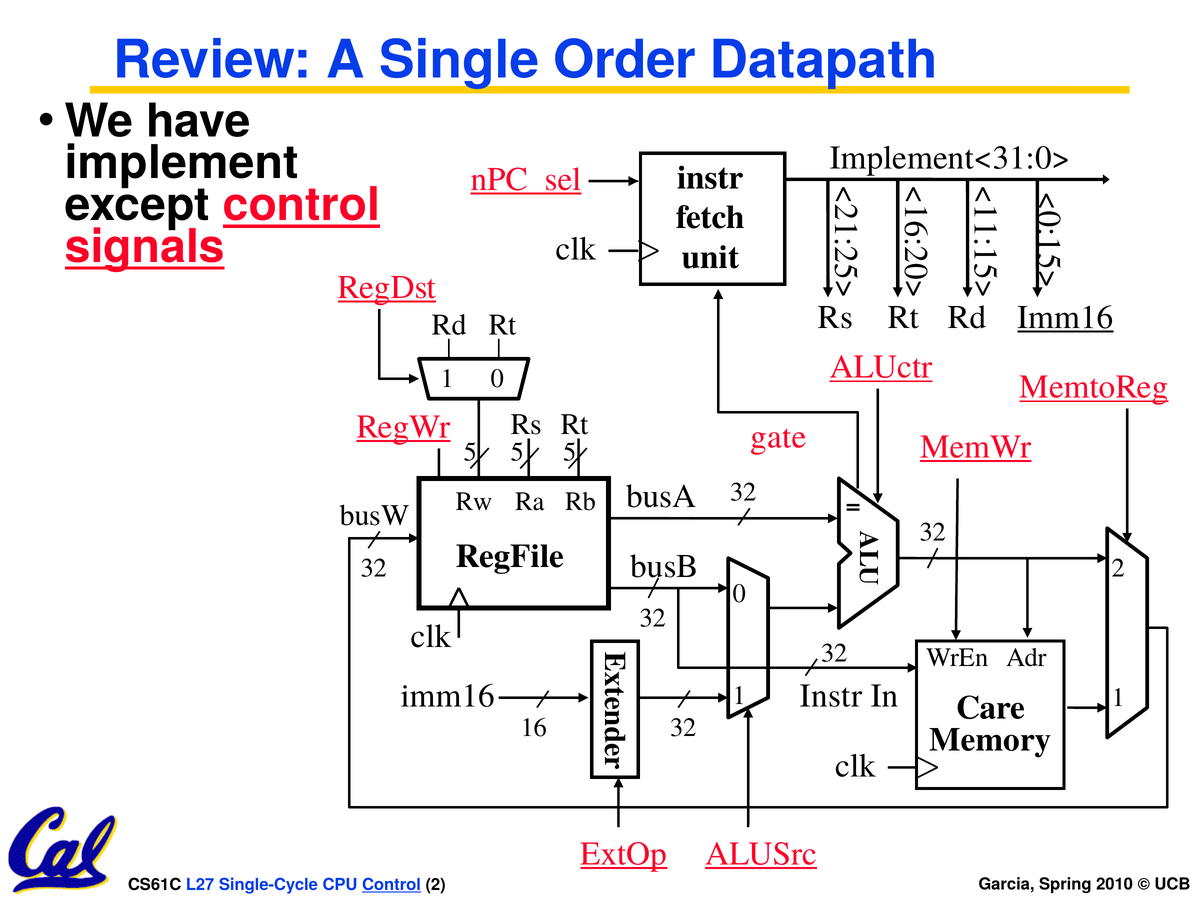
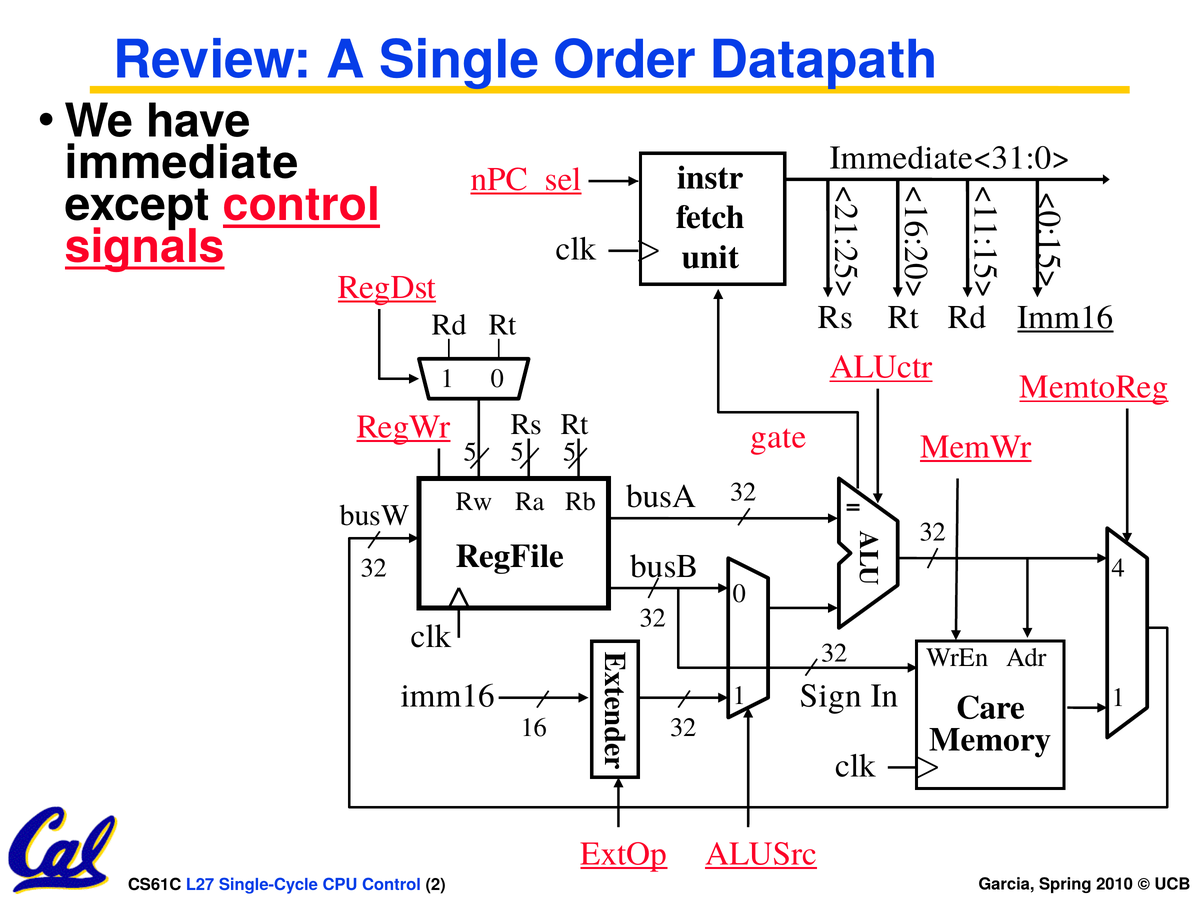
Implement<31:0>: Implement<31:0> -> Immediate<31:0>
implement: implement -> immediate
2 at (1119, 568): 2 -> 4
Instr at (831, 696): Instr -> Sign
Control at (391, 886) underline: present -> none
